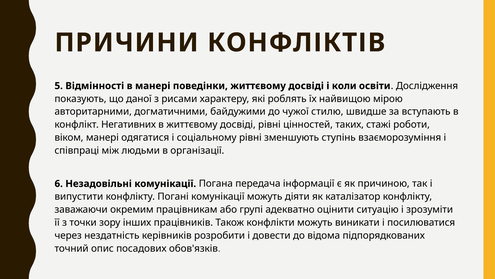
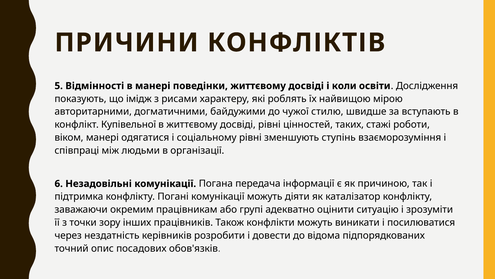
даної: даної -> імідж
Негативних: Негативних -> Купівельної
випустити: випустити -> підтримка
